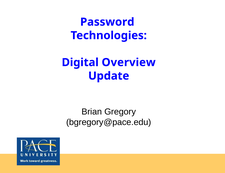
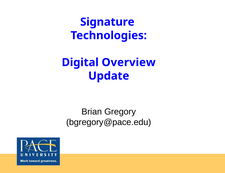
Password: Password -> Signature
